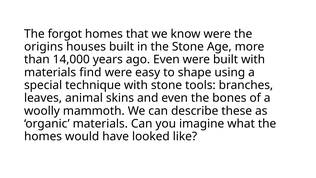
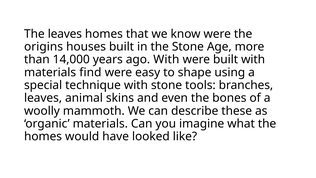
The forgot: forgot -> leaves
ago Even: Even -> With
